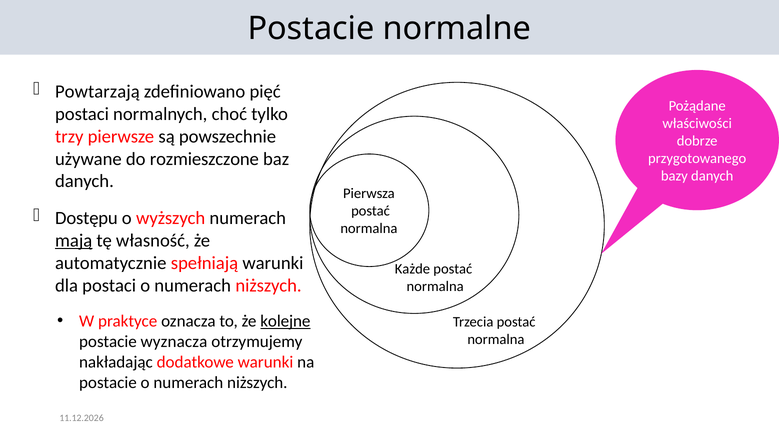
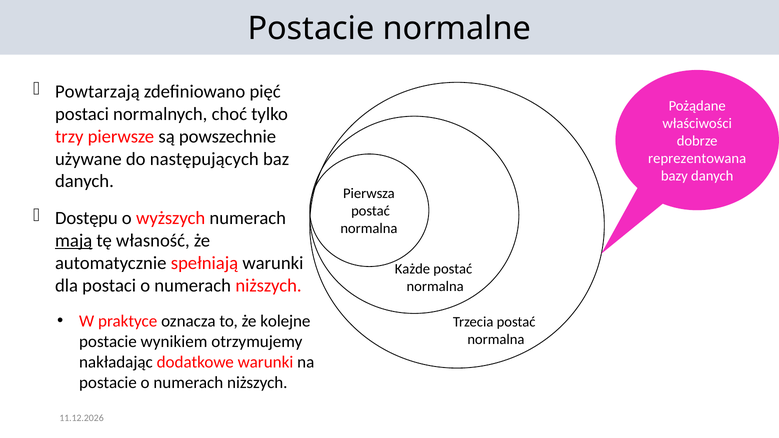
rozmieszczone: rozmieszczone -> następujących
przygotowanego: przygotowanego -> reprezentowana
kolejne underline: present -> none
wyznacza: wyznacza -> wynikiem
